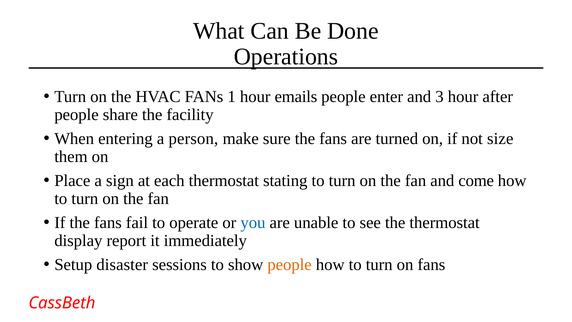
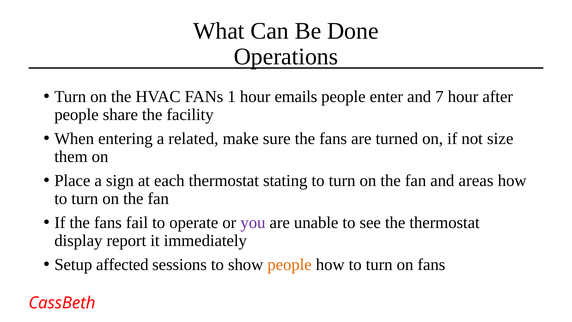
3: 3 -> 7
person: person -> related
come: come -> areas
you colour: blue -> purple
disaster: disaster -> affected
